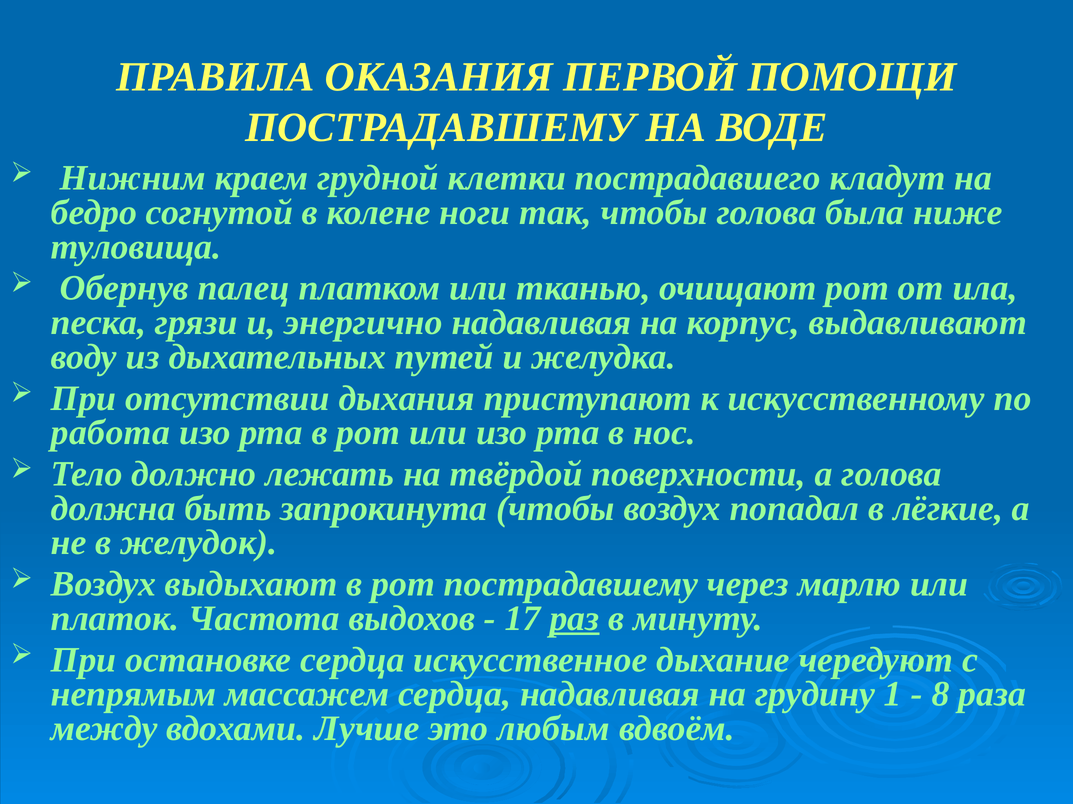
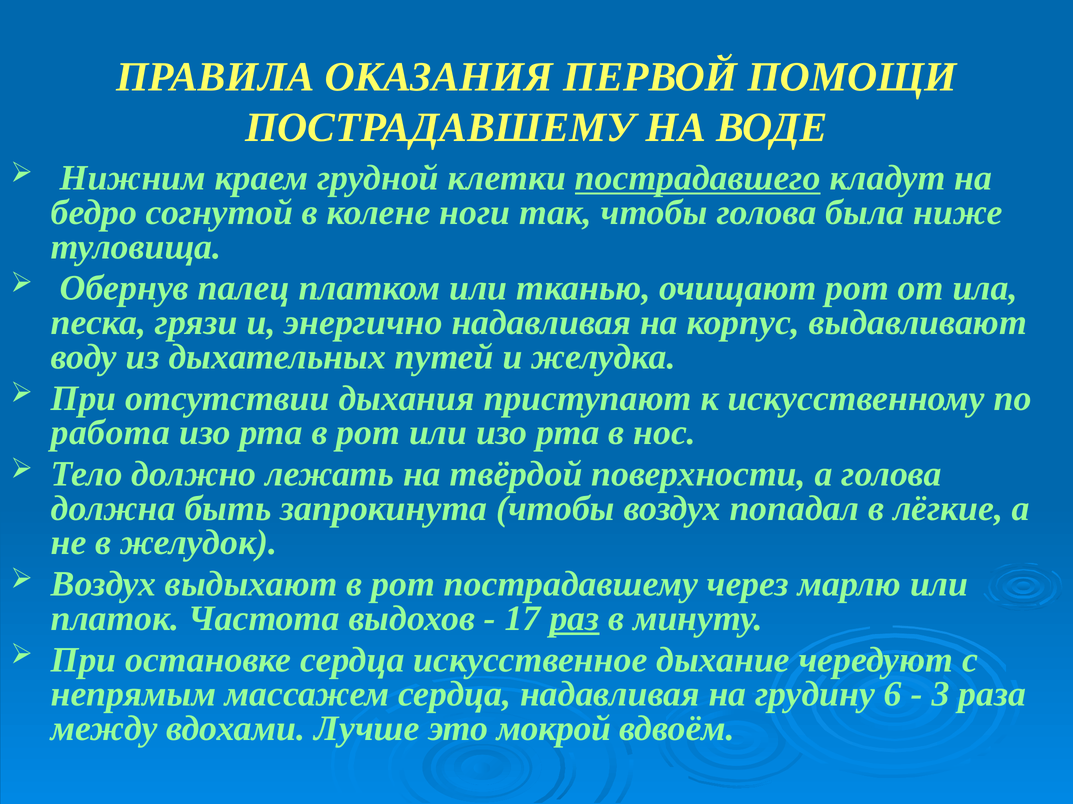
пострадавшего underline: none -> present
1: 1 -> 6
8: 8 -> 3
любым: любым -> мокрой
